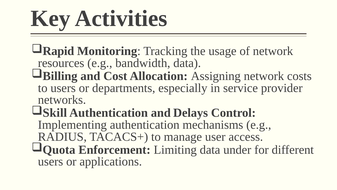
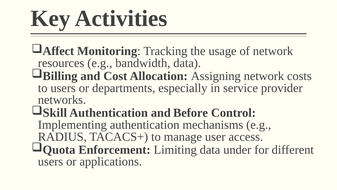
Rapid: Rapid -> Affect
Delays: Delays -> Before
